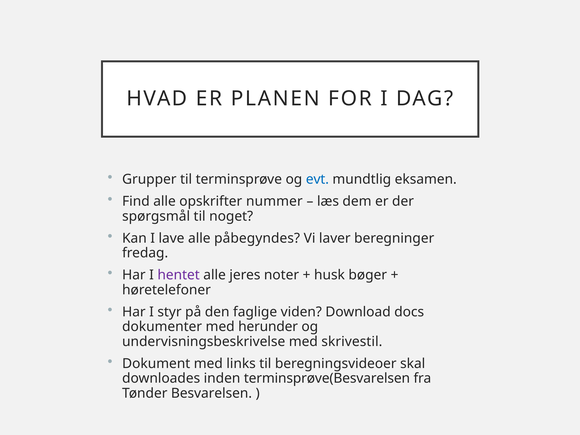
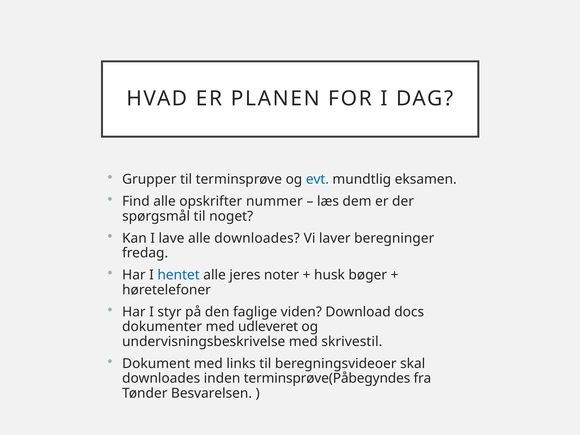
alle påbegyndes: påbegyndes -> downloades
hentet colour: purple -> blue
herunder: herunder -> udleveret
terminsprøve(Besvarelsen: terminsprøve(Besvarelsen -> terminsprøve(Påbegyndes
